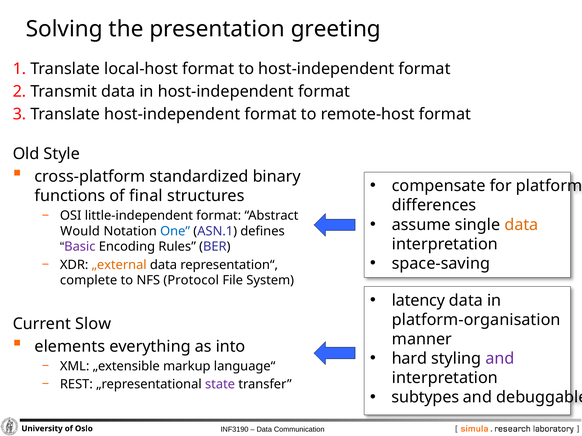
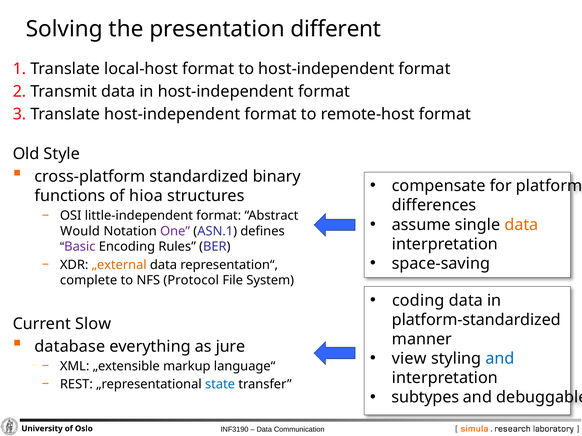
greeting: greeting -> different
final: final -> hioa
One colour: blue -> purple
latency: latency -> coding
platform-organisation: platform-organisation -> platform-standardized
elements: elements -> database
into: into -> jure
hard: hard -> view
and at (500, 359) colour: purple -> blue
state colour: purple -> blue
